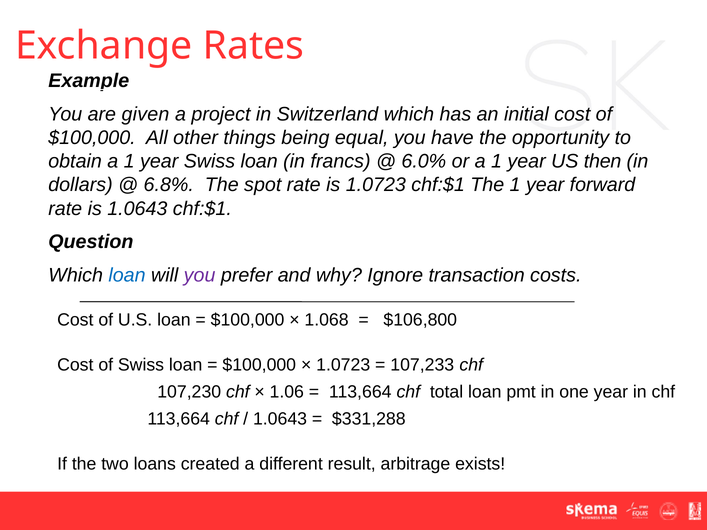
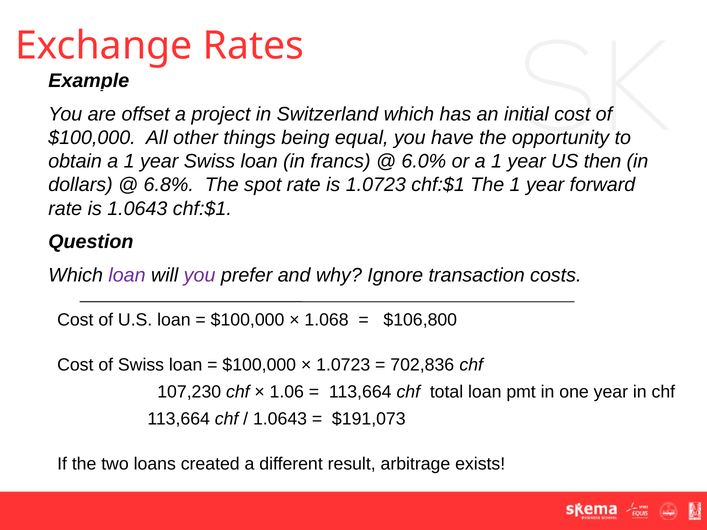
given: given -> offset
loan at (127, 275) colour: blue -> purple
107,233: 107,233 -> 702,836
$331,288: $331,288 -> $191,073
